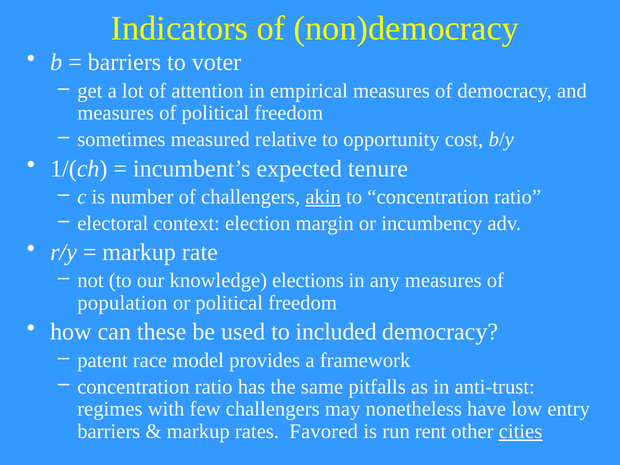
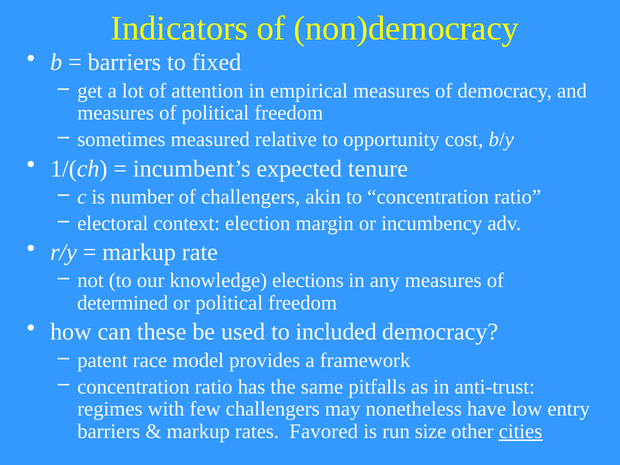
voter: voter -> fixed
akin underline: present -> none
population: population -> determined
rent: rent -> size
